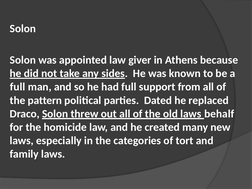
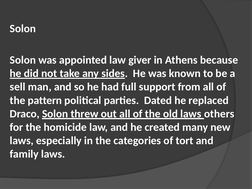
full at (18, 87): full -> sell
behalf: behalf -> others
